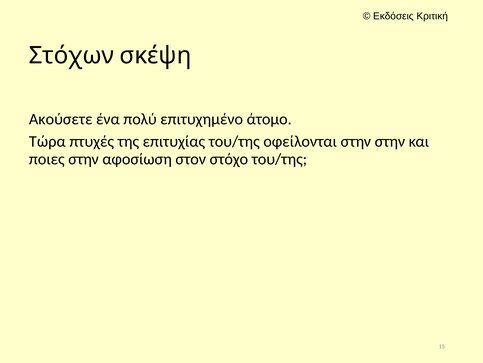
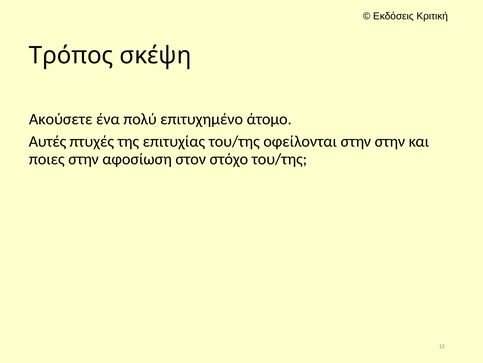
Στόχων: Στόχων -> Τρόπος
Τώρα: Τώρα -> Αυτές
